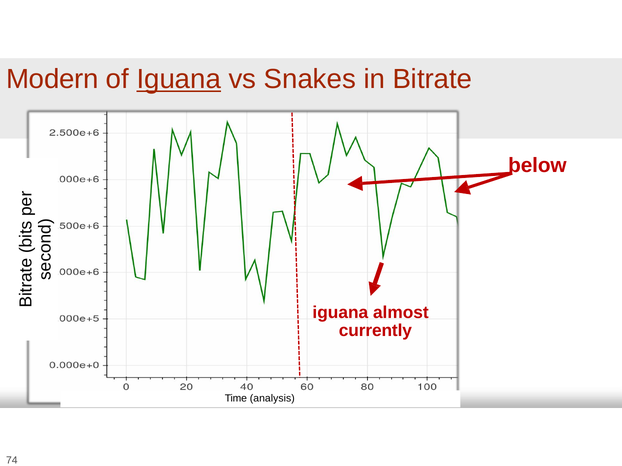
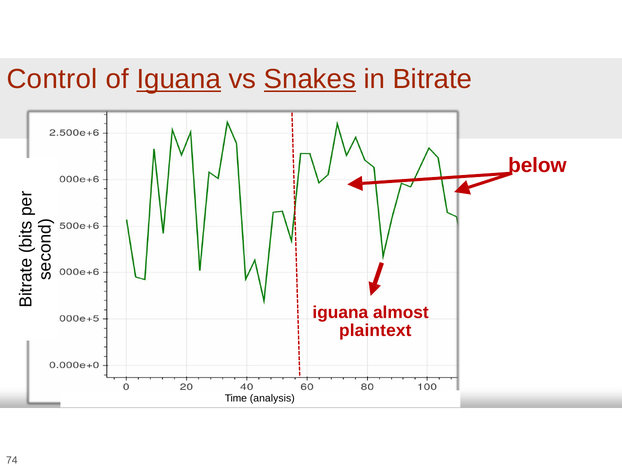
Modern: Modern -> Control
Snakes underline: none -> present
currently: currently -> plaintext
